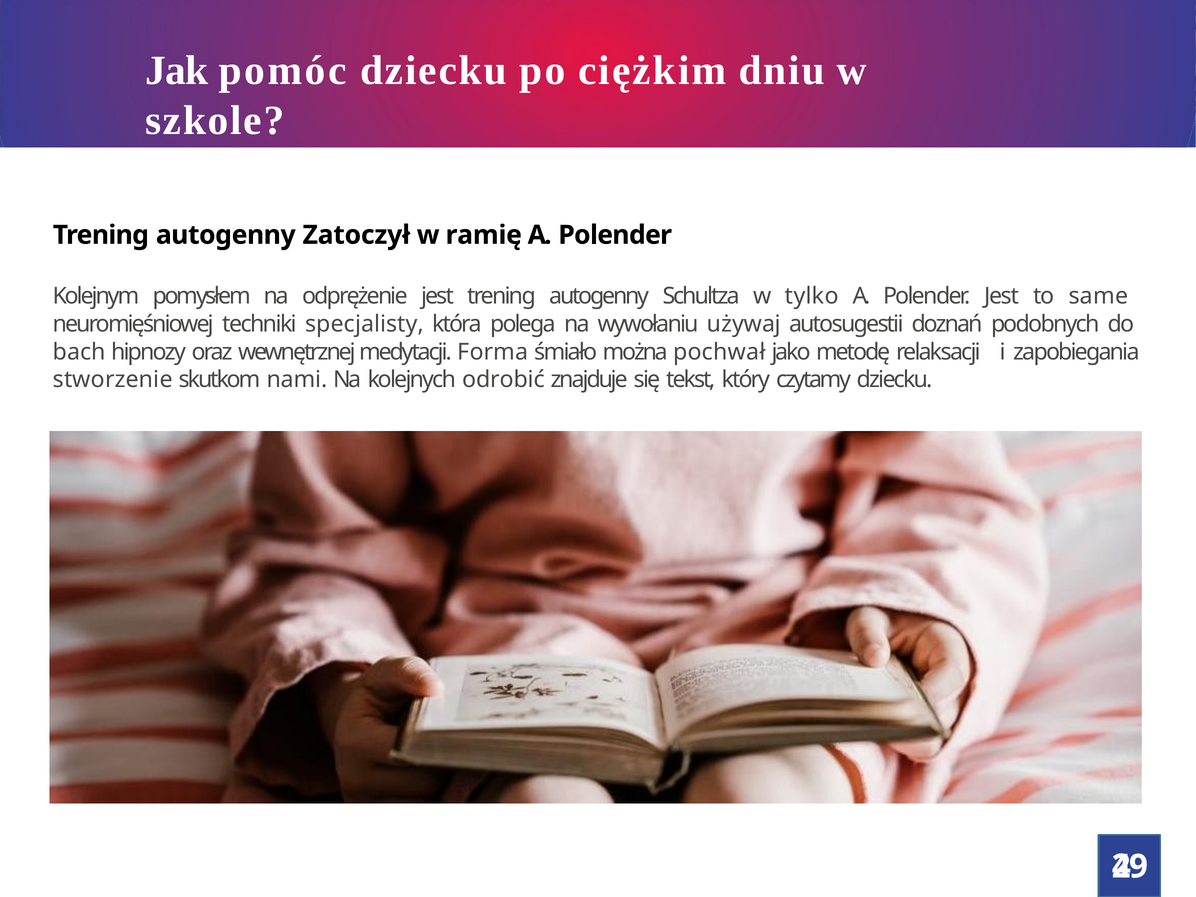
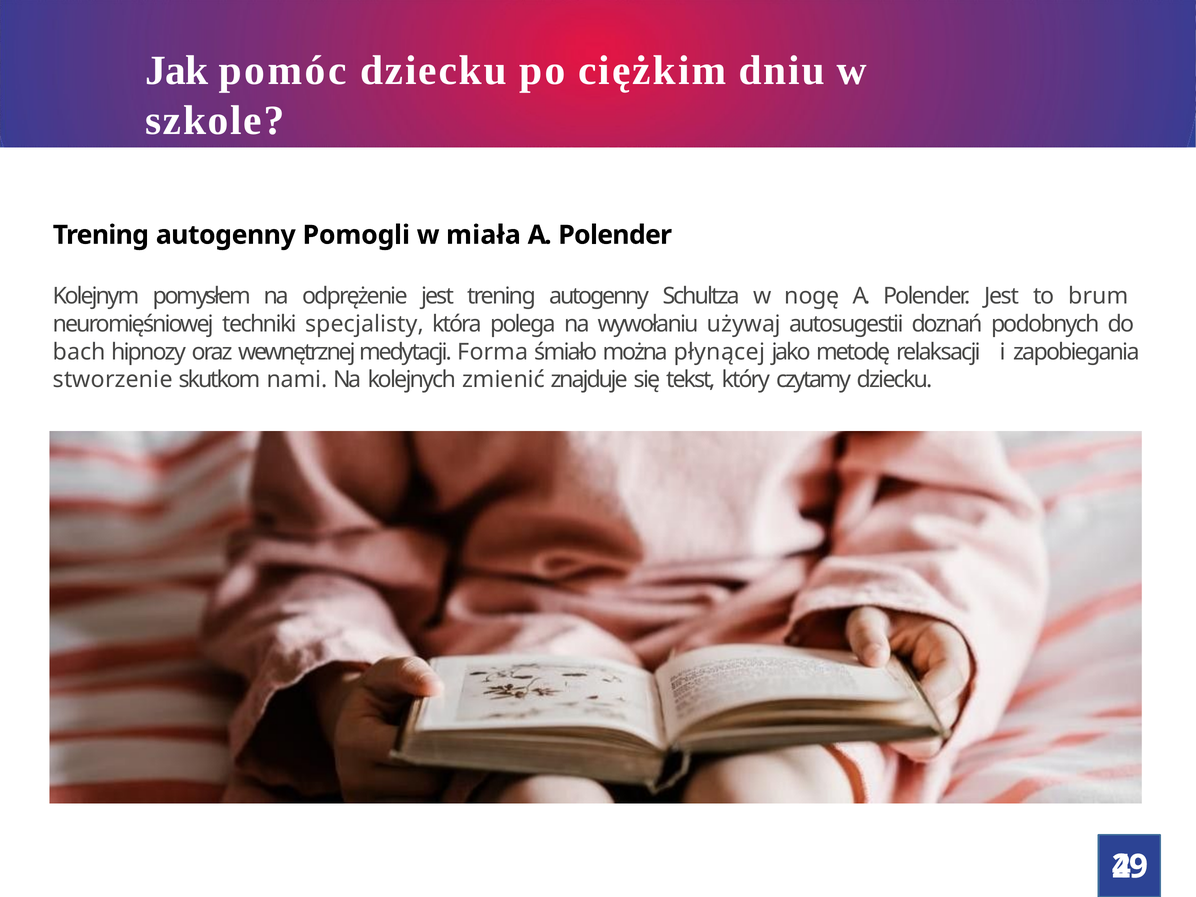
Zatoczył: Zatoczył -> Pomogli
ramię: ramię -> miała
tylko: tylko -> nogę
same: same -> brum
pochwał: pochwał -> płynącej
odrobić: odrobić -> zmienić
